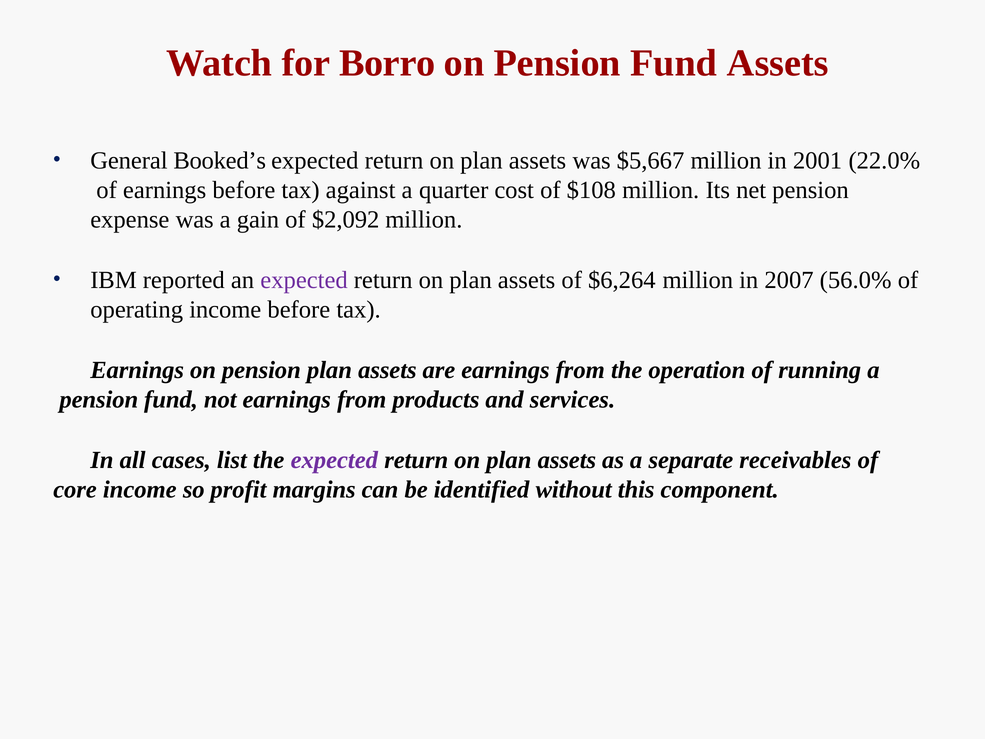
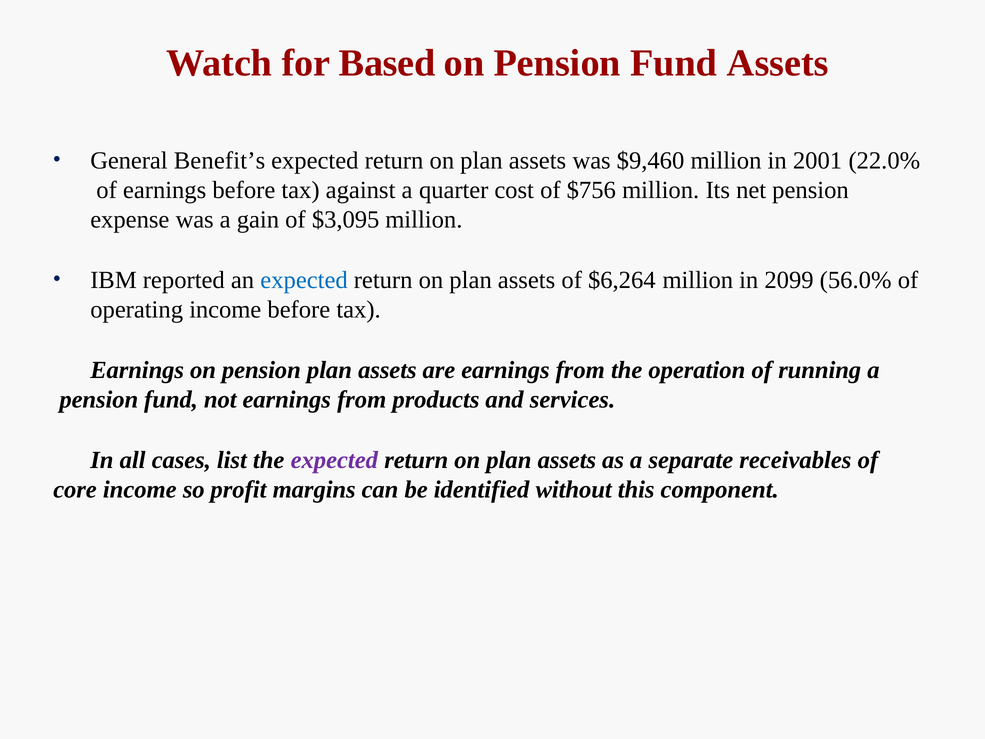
Borro: Borro -> Based
Booked’s: Booked’s -> Benefit’s
$5,667: $5,667 -> $9,460
$108: $108 -> $756
$2,092: $2,092 -> $3,095
expected at (304, 280) colour: purple -> blue
2007: 2007 -> 2099
